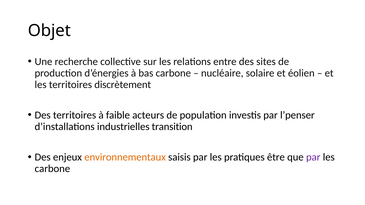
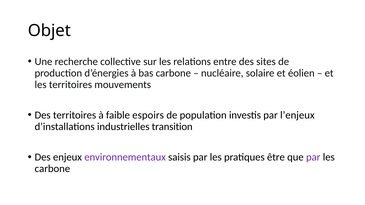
discrètement: discrètement -> mouvements
acteurs: acteurs -> espoirs
l’penser: l’penser -> l’enjeux
environnementaux colour: orange -> purple
